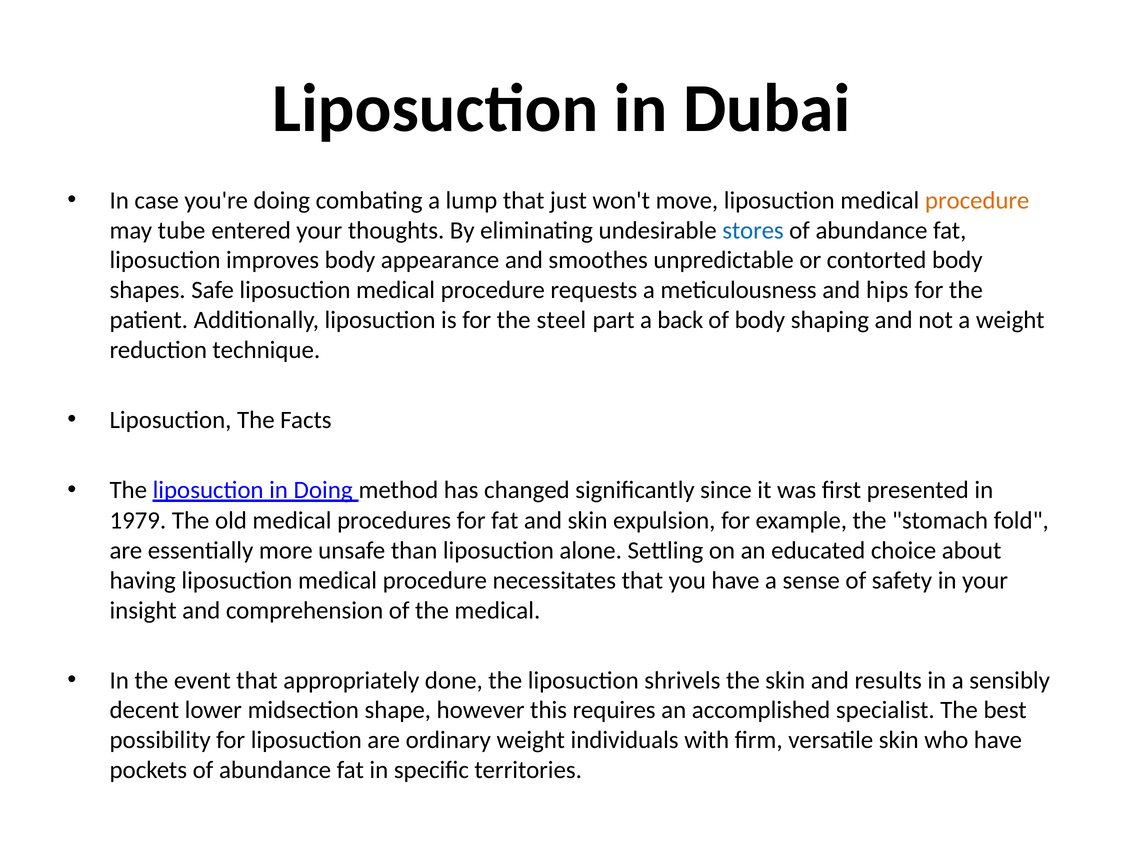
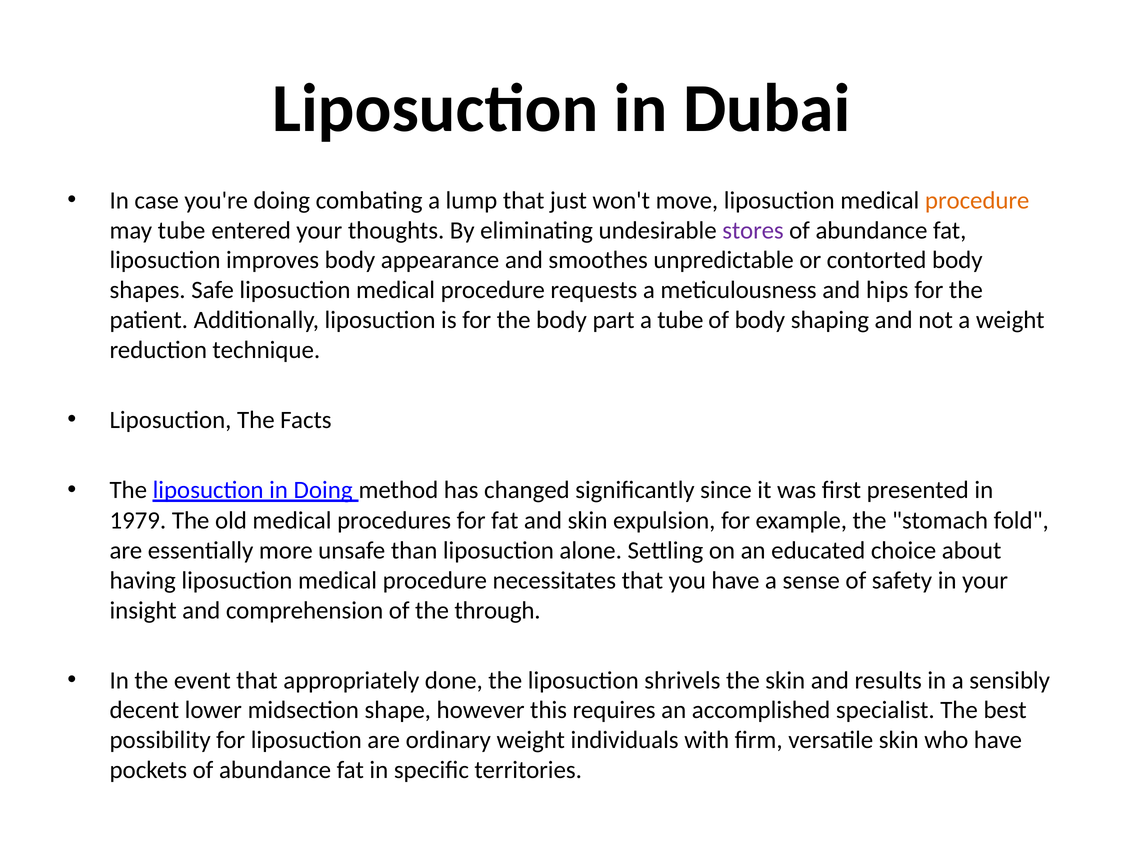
stores colour: blue -> purple
the steel: steel -> body
a back: back -> tube
the medical: medical -> through
